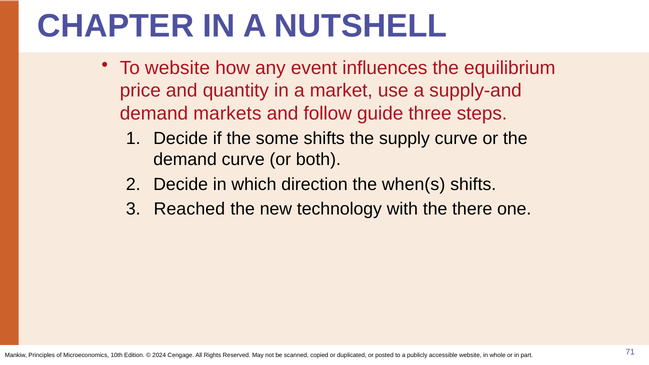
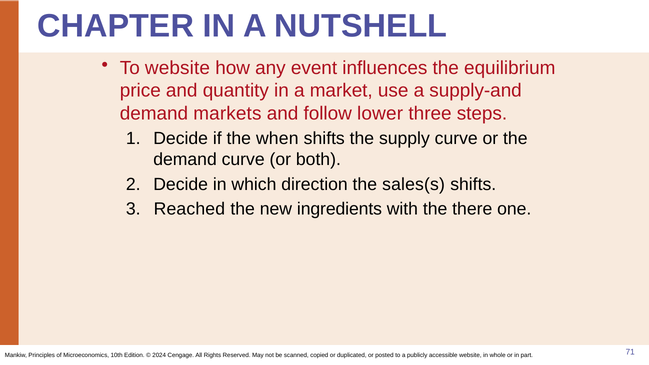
guide: guide -> lower
some: some -> when
when(s: when(s -> sales(s
technology: technology -> ingredients
